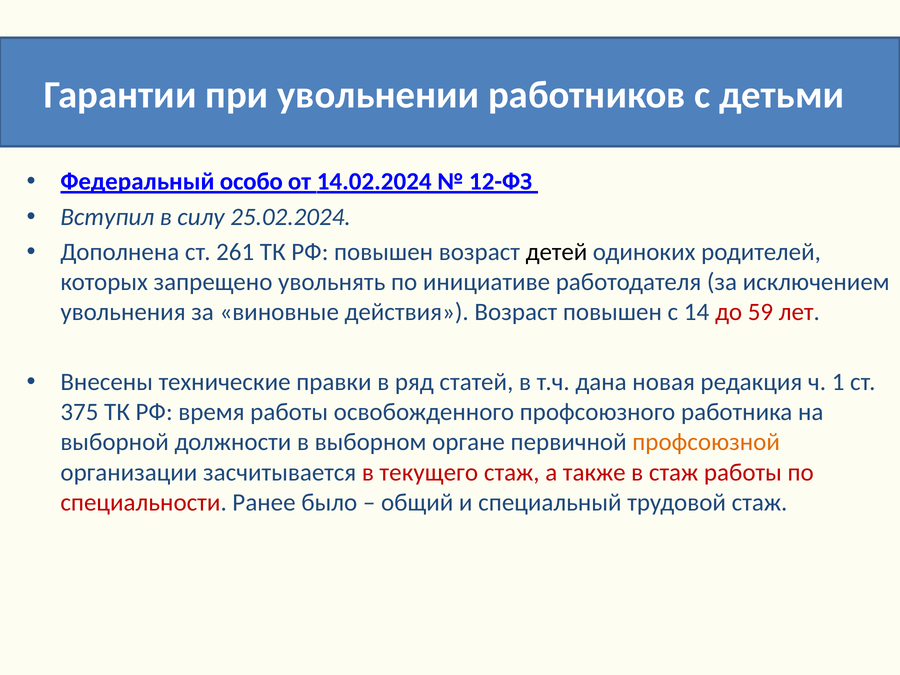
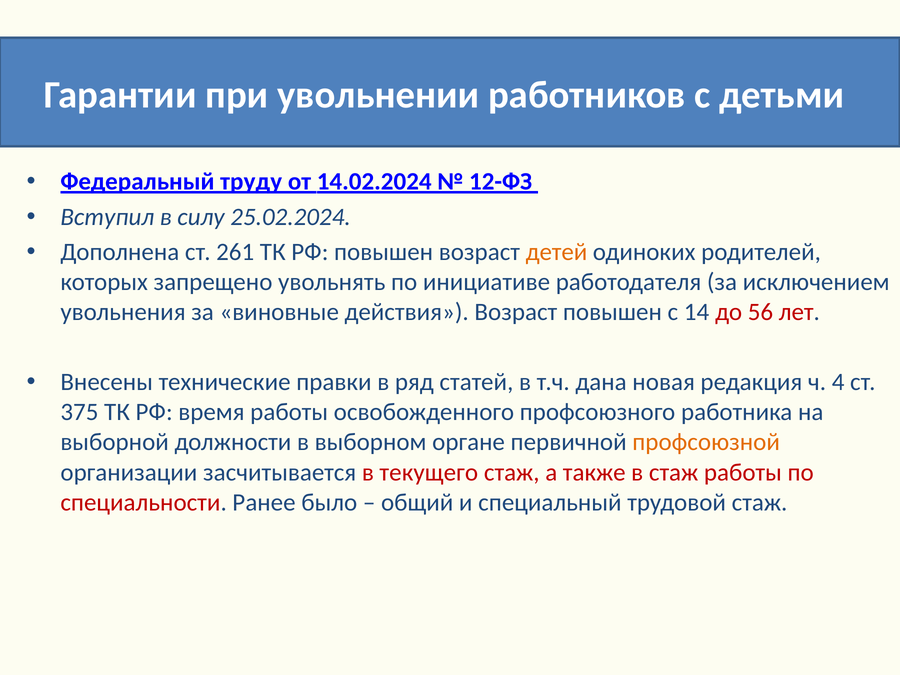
особо: особо -> труду
детей colour: black -> orange
59: 59 -> 56
1: 1 -> 4
